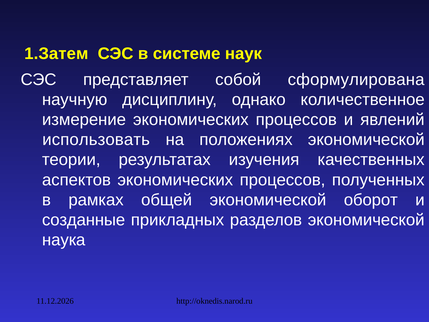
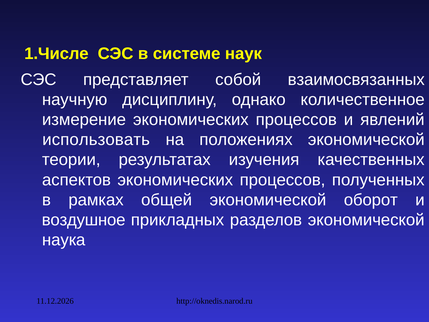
1.Затем: 1.Затем -> 1.Числе
сформулирована: сформулирована -> взаимосвязанных
созданные: созданные -> воздушное
